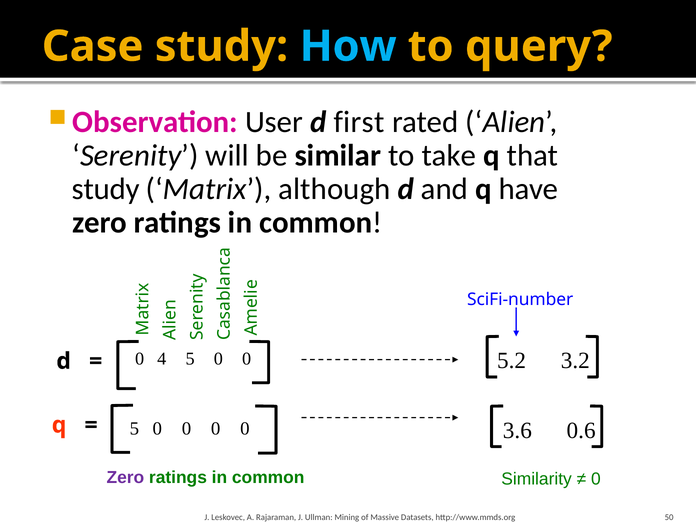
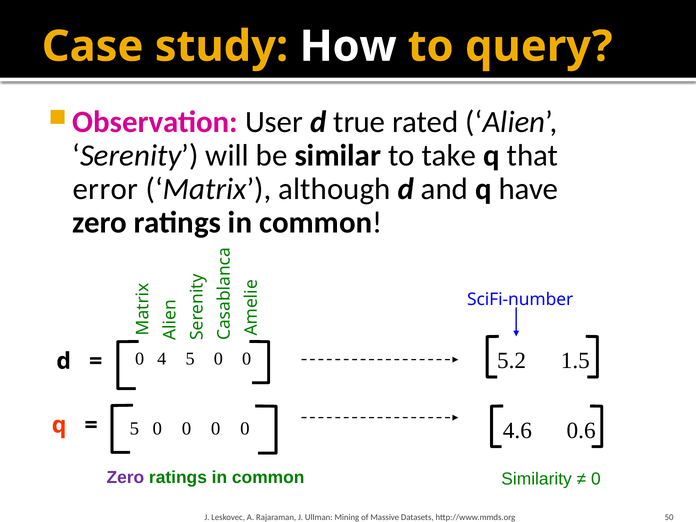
How colour: light blue -> white
first: first -> true
study at (106, 189): study -> error
3.2: 3.2 -> 1.5
3.6: 3.6 -> 4.6
